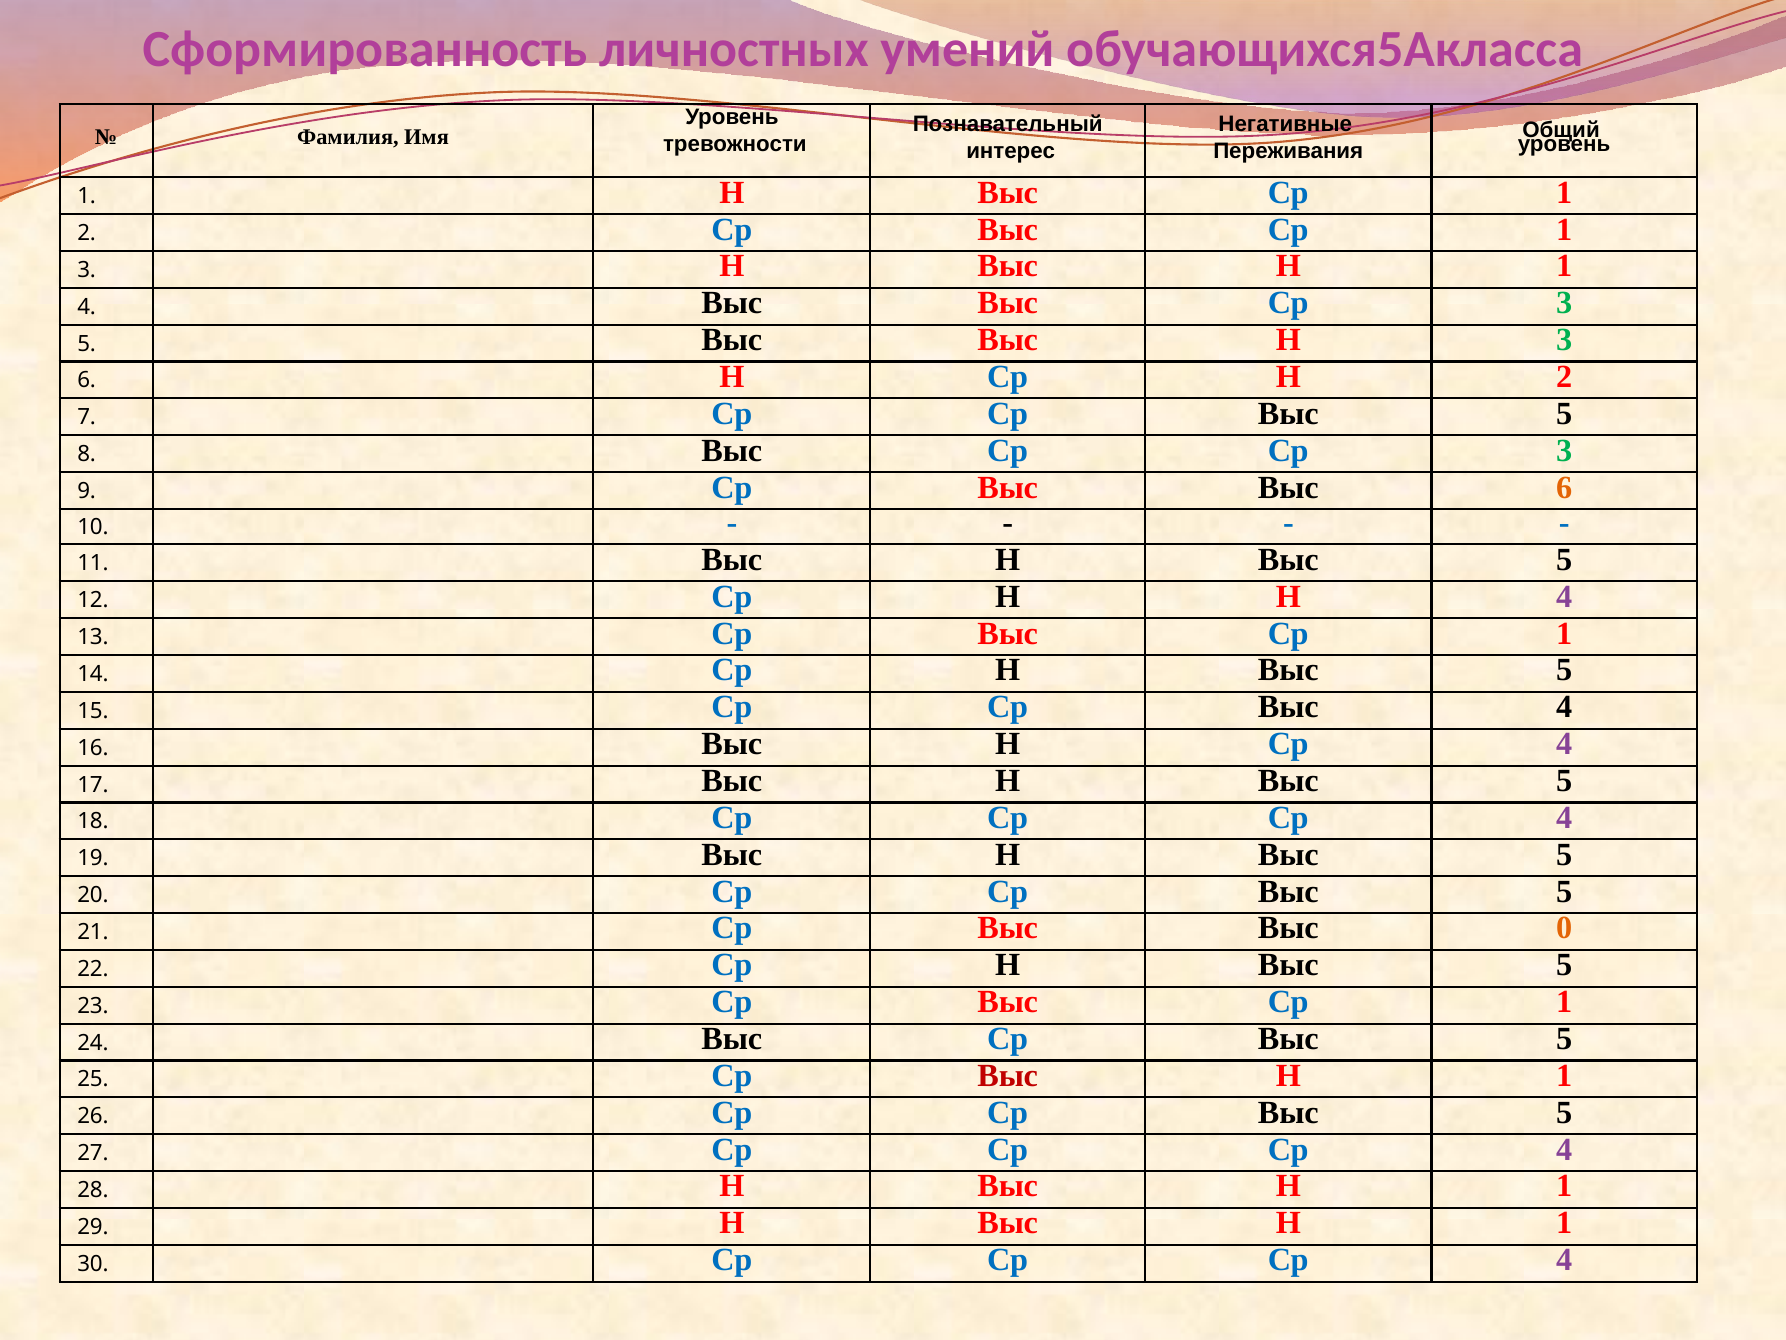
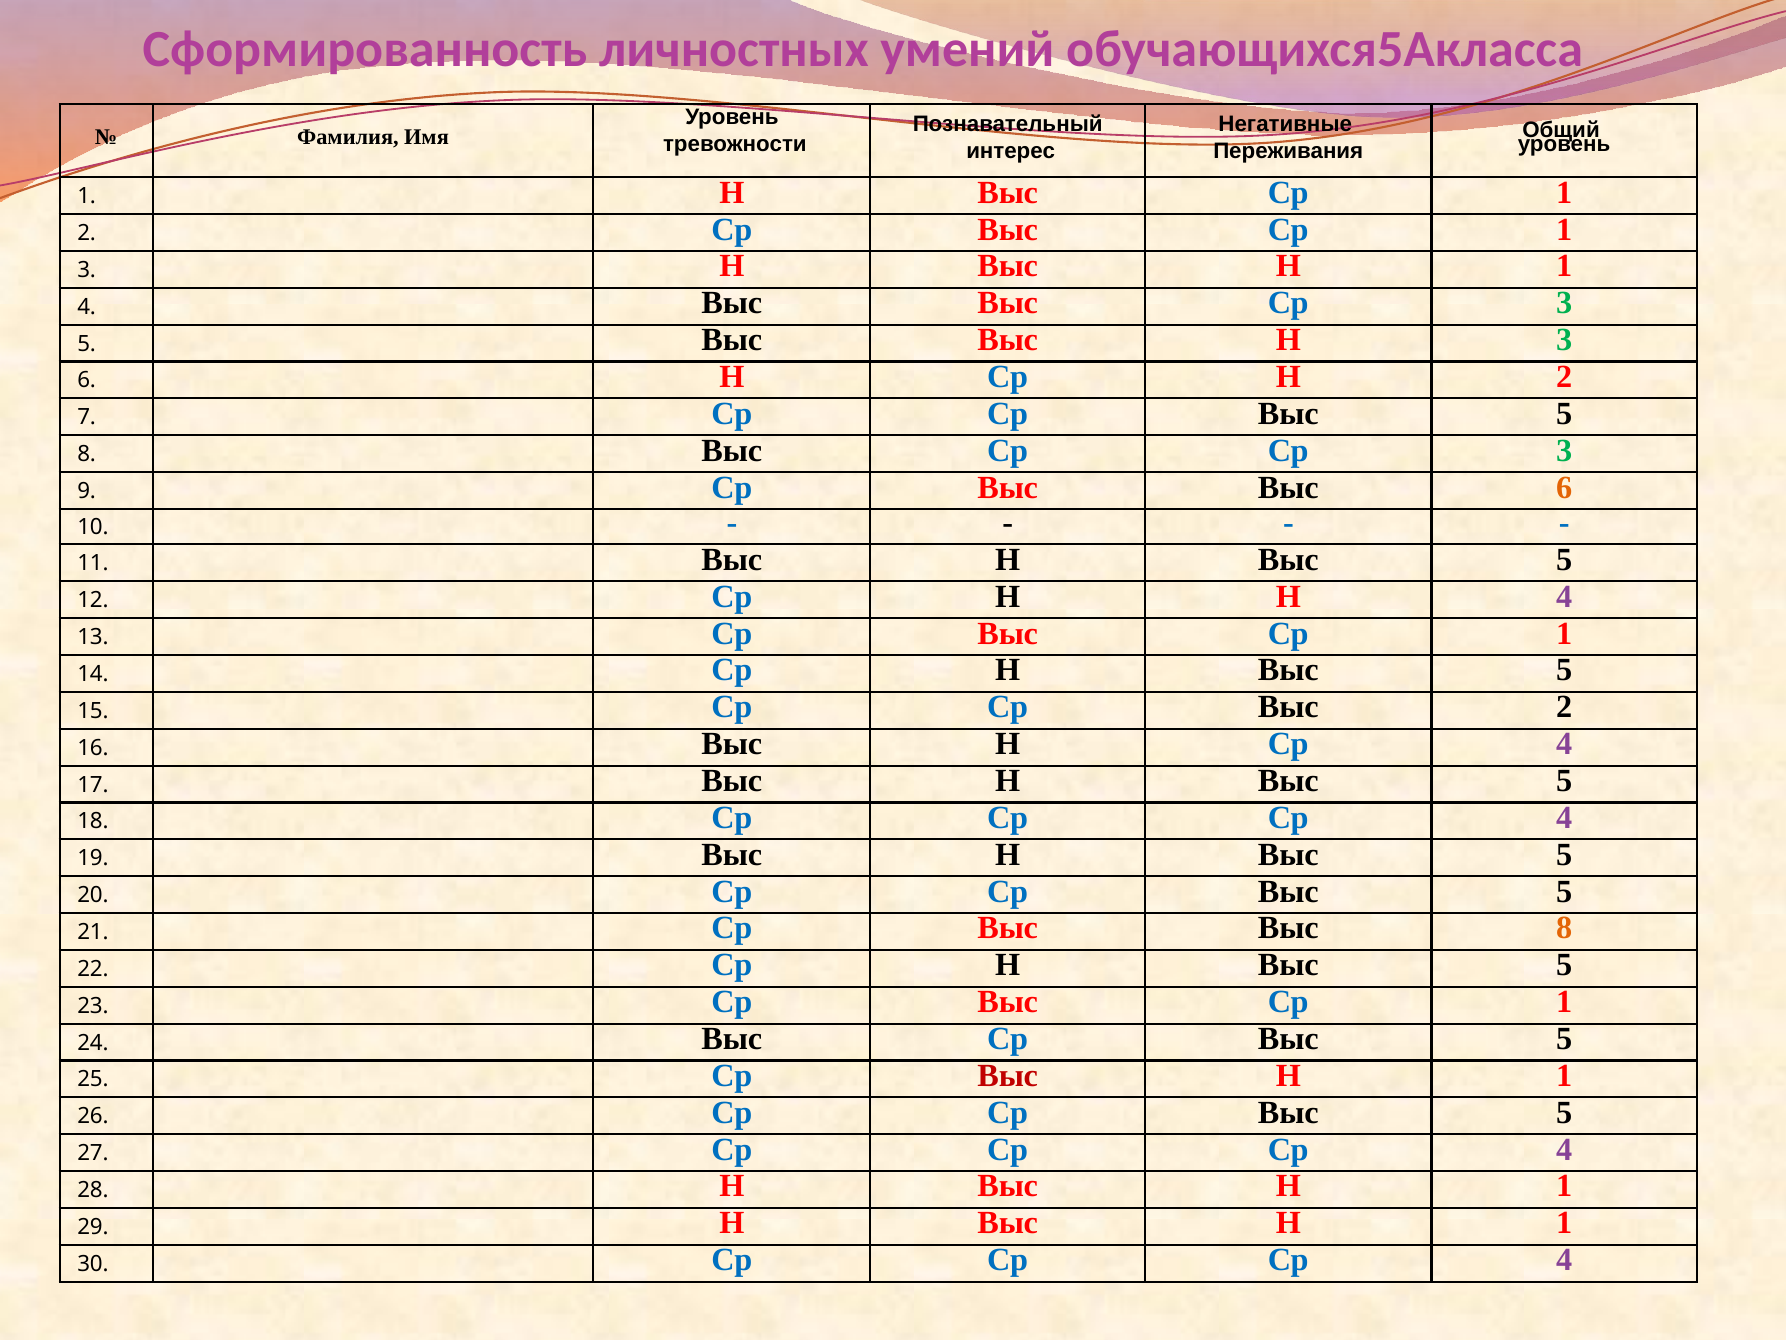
Выс 4: 4 -> 2
Выс 0: 0 -> 8
